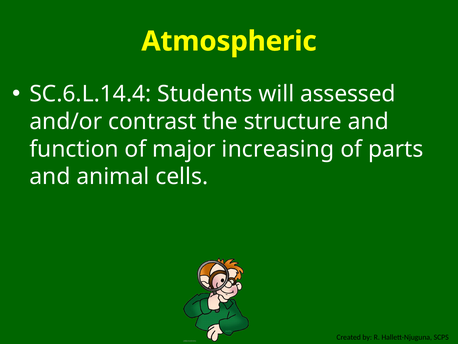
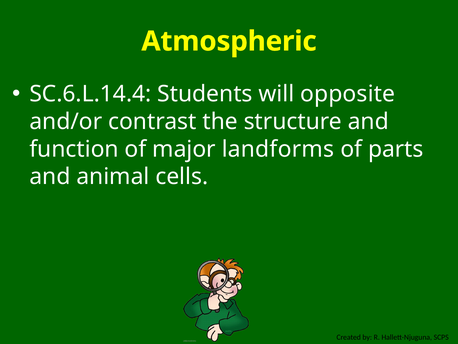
assessed: assessed -> opposite
increasing: increasing -> landforms
